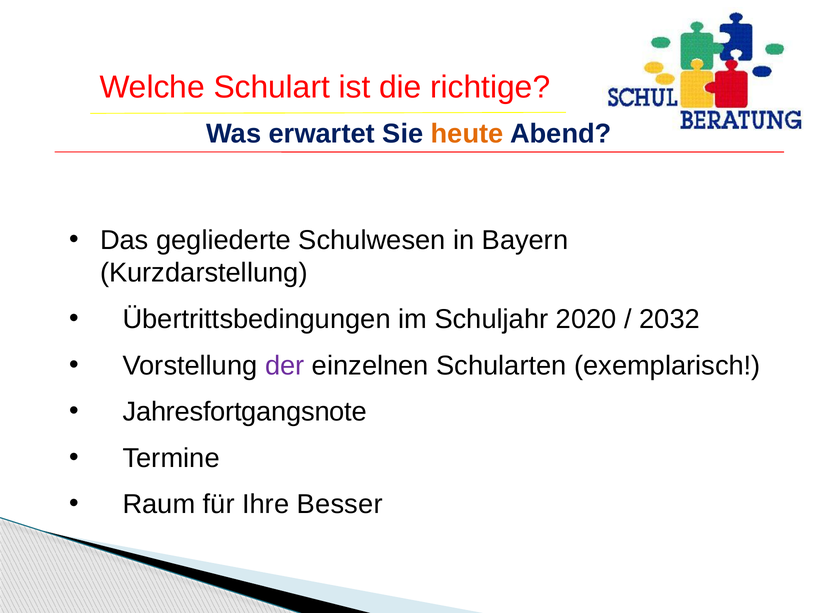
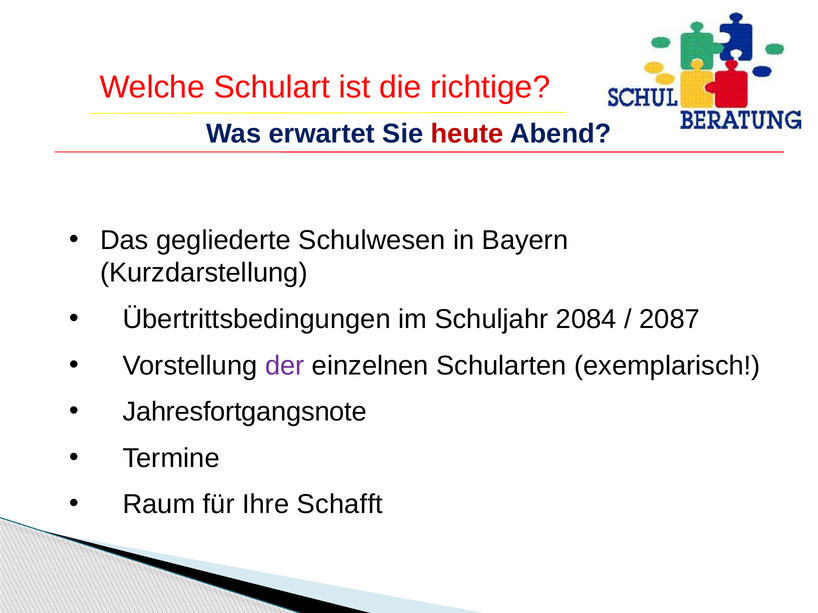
heute colour: orange -> red
2020: 2020 -> 2084
2032: 2032 -> 2087
Besser: Besser -> Schafft
